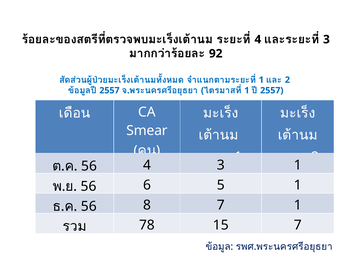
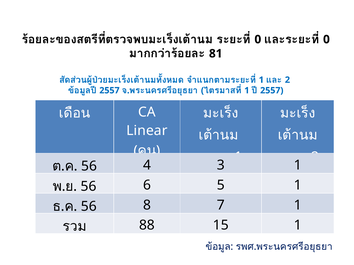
4 at (258, 40): 4 -> 0
3 at (326, 40): 3 -> 0
92: 92 -> 81
Smear: Smear -> Linear
78: 78 -> 88
15 7: 7 -> 1
